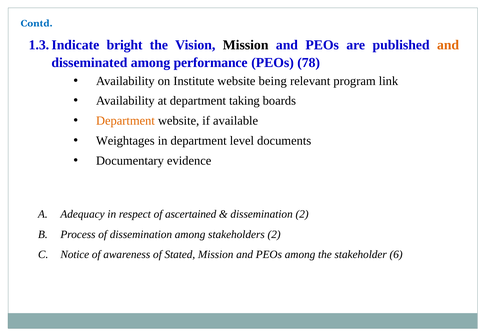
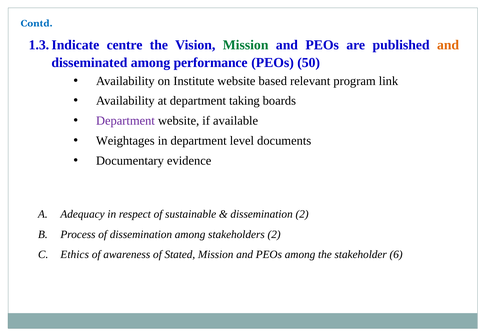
bright: bright -> centre
Mission at (246, 45) colour: black -> green
78: 78 -> 50
being: being -> based
Department at (125, 121) colour: orange -> purple
ascertained: ascertained -> sustainable
Notice: Notice -> Ethics
